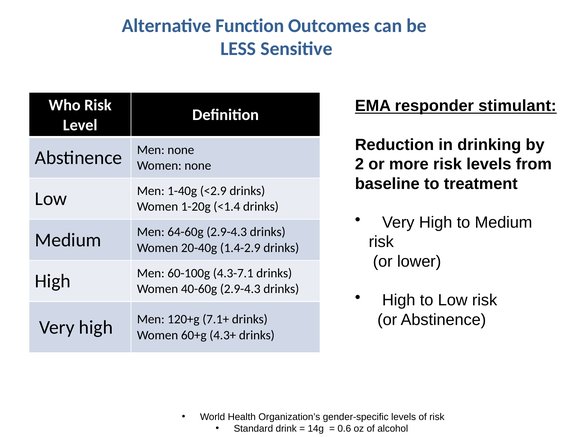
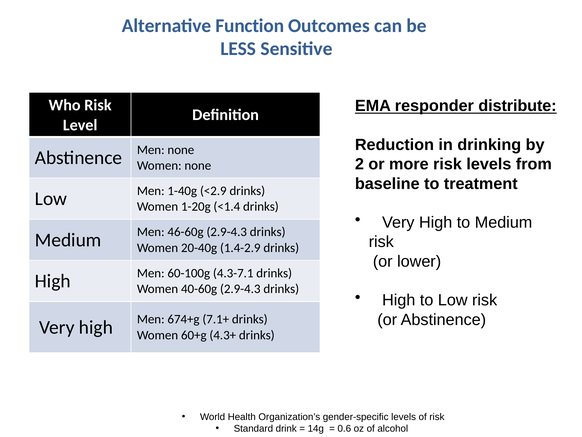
stimulant: stimulant -> distribute
64-60g: 64-60g -> 46-60g
120+g: 120+g -> 674+g
